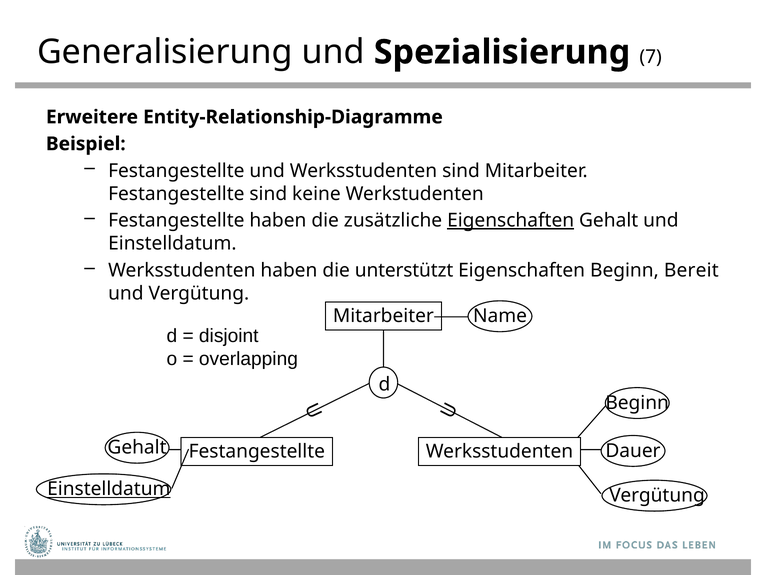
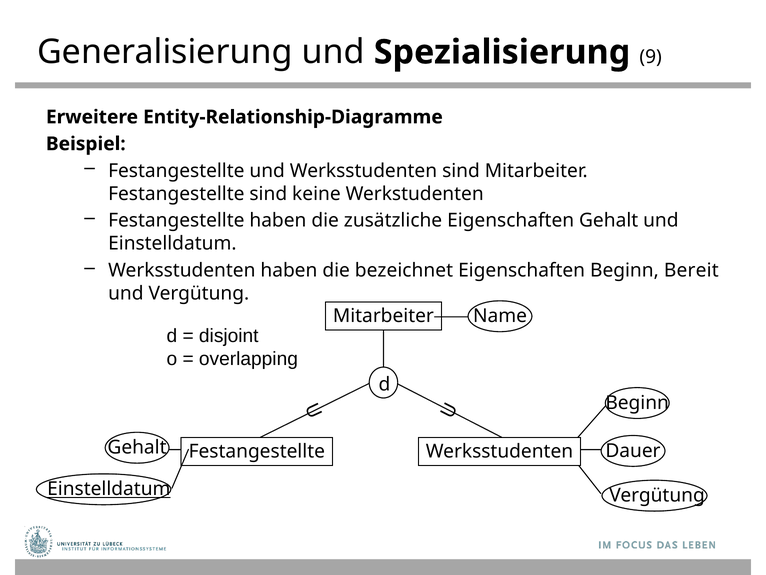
7: 7 -> 9
Eigenschaften at (511, 220) underline: present -> none
unterstützt: unterstützt -> bezeichnet
